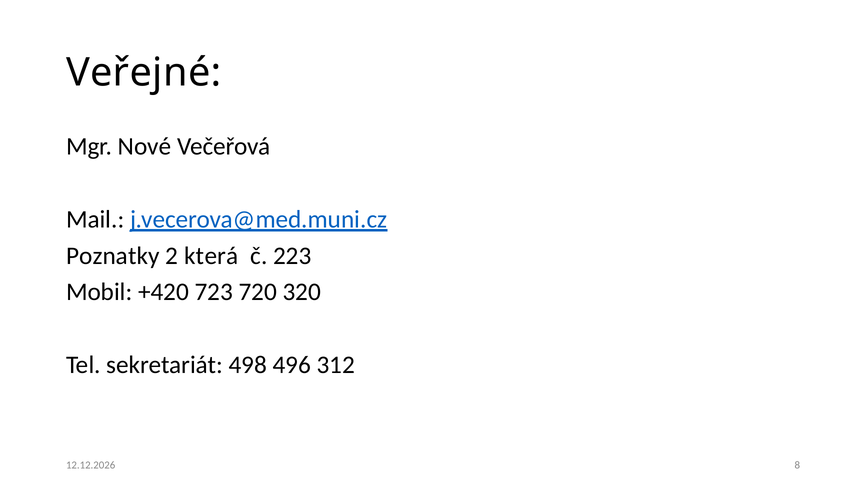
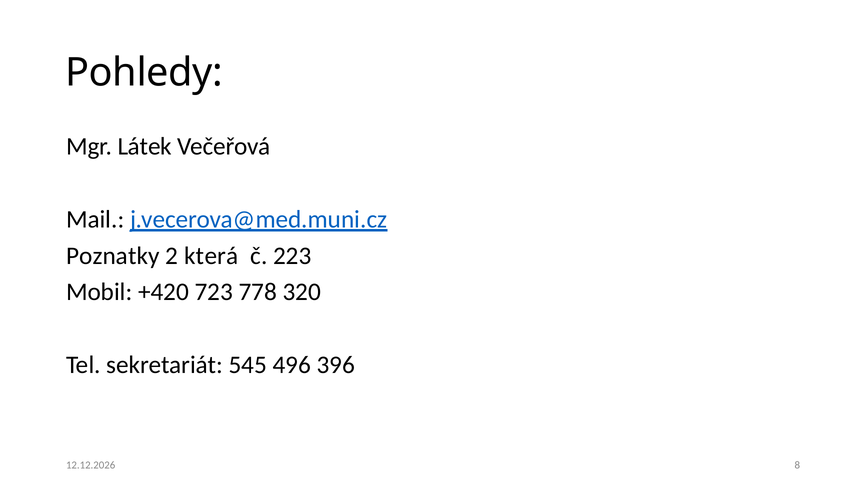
Veřejné: Veřejné -> Pohledy
Nové: Nové -> Látek
720: 720 -> 778
498: 498 -> 545
312: 312 -> 396
